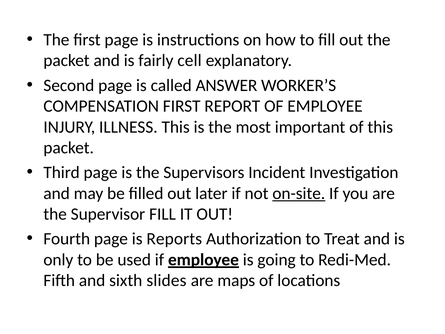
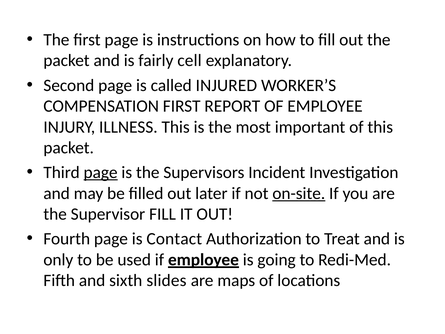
ANSWER: ANSWER -> INJURED
page at (101, 172) underline: none -> present
Reports: Reports -> Contact
